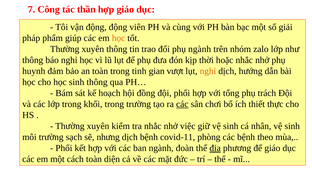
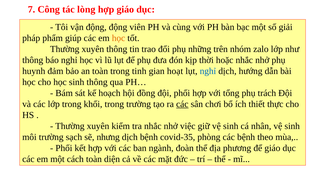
thần: thần -> lòng
phụ ngành: ngành -> những
vượt: vượt -> hoạt
nghỉ at (208, 71) colour: orange -> blue
covid-11: covid-11 -> covid-35
địa underline: present -> none
